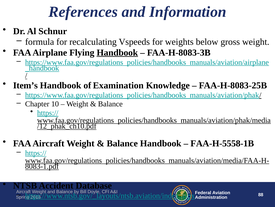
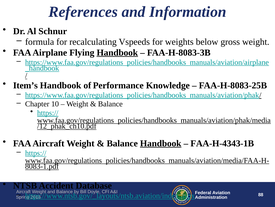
Examination: Examination -> Performance
Handbook at (161, 143) underline: none -> present
FAA-H-5558-1B: FAA-H-5558-1B -> FAA-H-4343-1B
